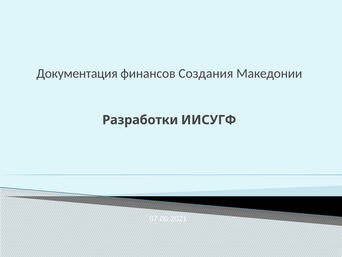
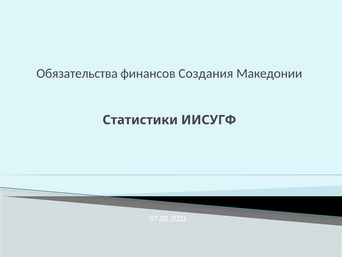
Документация: Документация -> Обязательства
Разработки: Разработки -> Статистики
